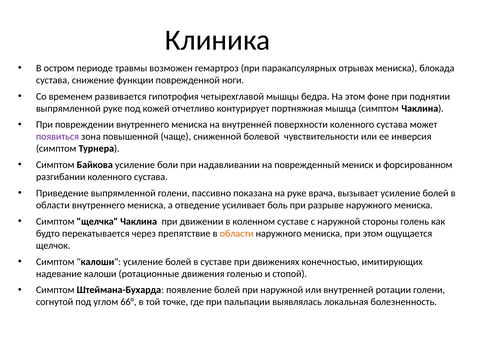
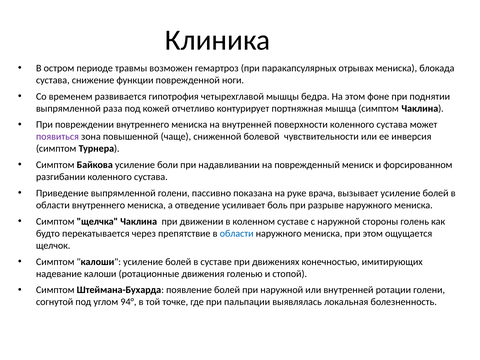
выпрямленной руке: руке -> раза
области at (237, 233) colour: orange -> blue
66°: 66° -> 94°
